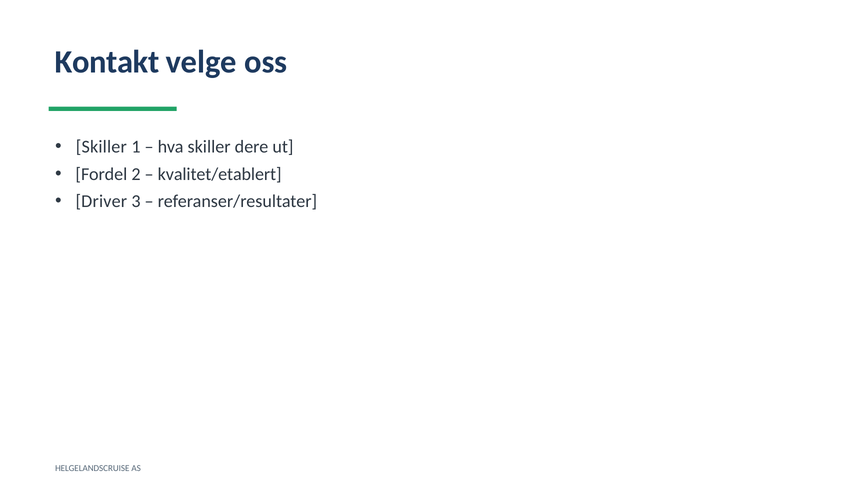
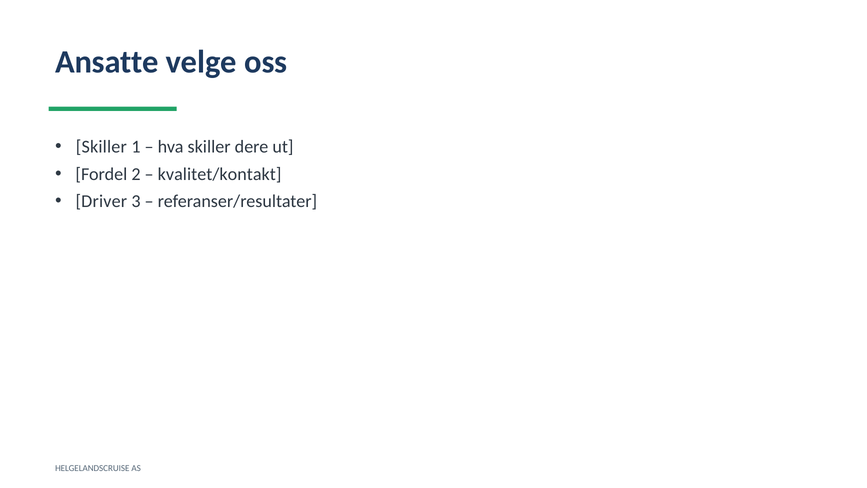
Kontakt: Kontakt -> Ansatte
kvalitet/etablert: kvalitet/etablert -> kvalitet/kontakt
